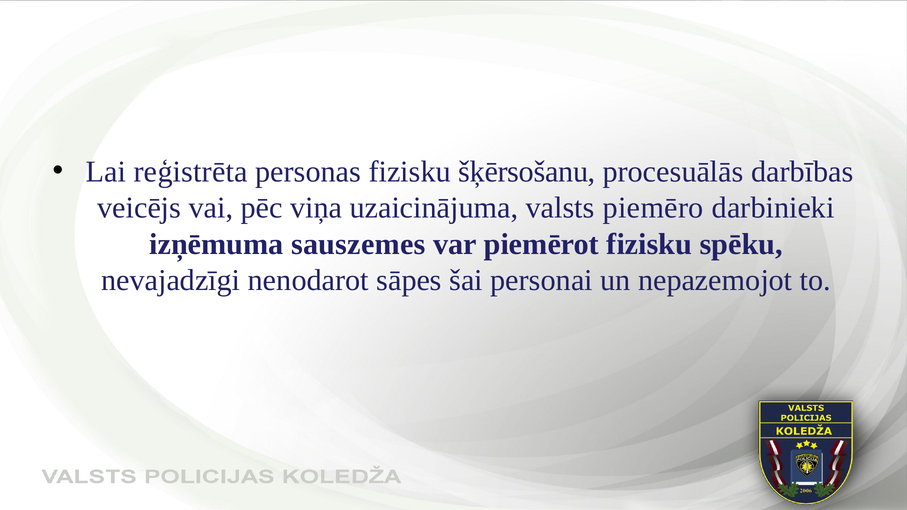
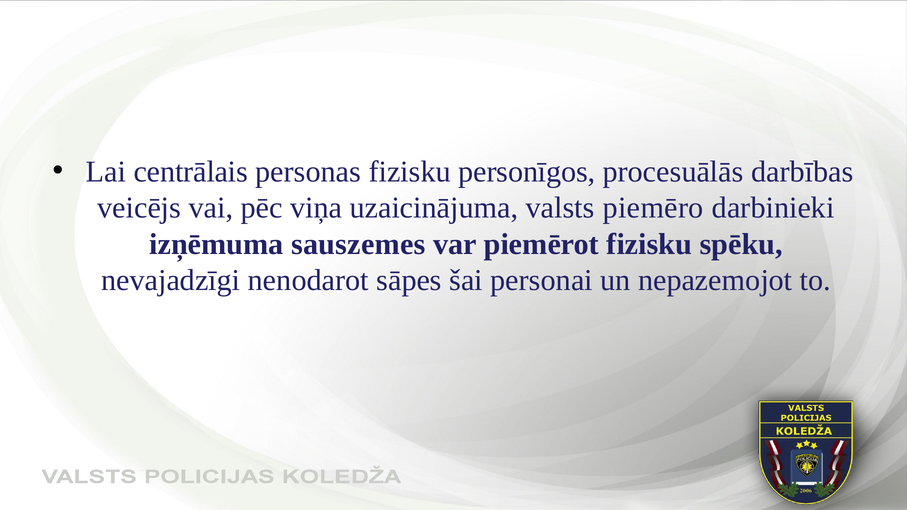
reģistrēta: reģistrēta -> centrālais
šķērsošanu: šķērsošanu -> personīgos
